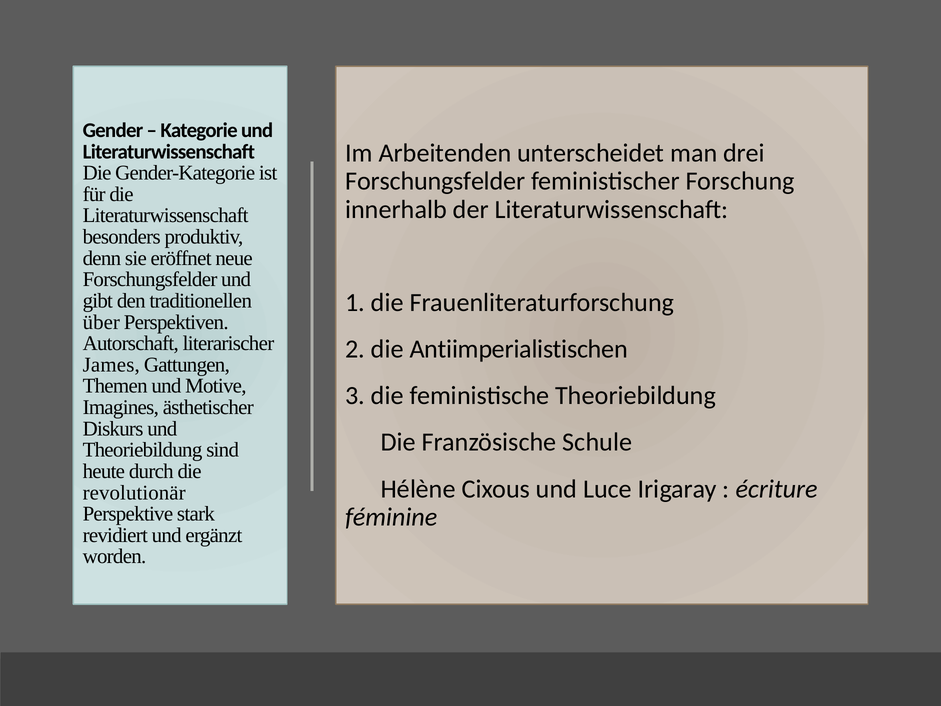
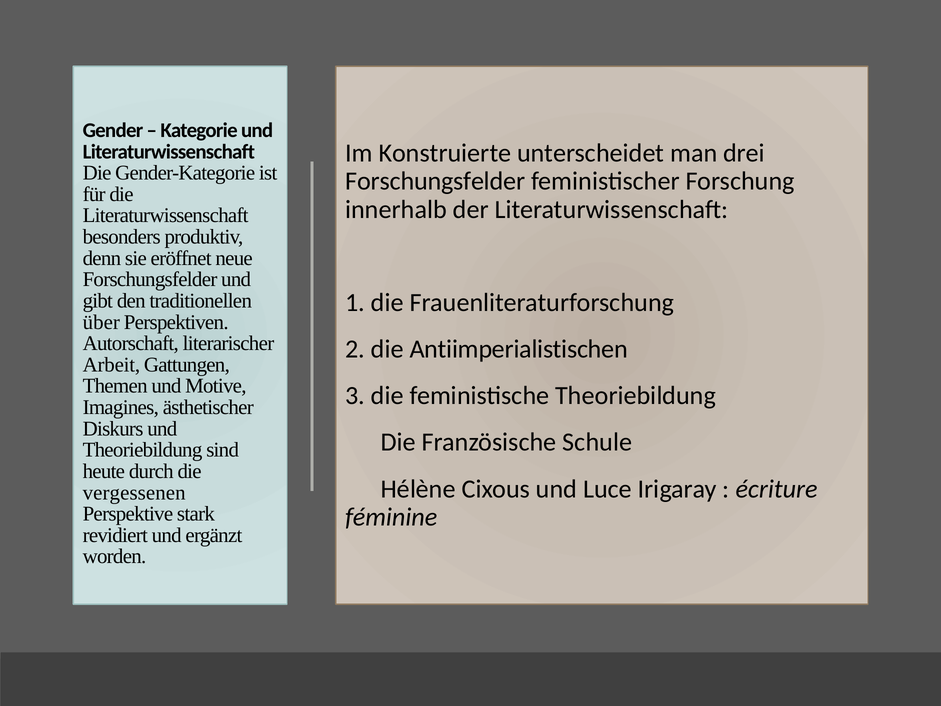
Arbeitenden: Arbeitenden -> Konstruierte
James: James -> Arbeit
revolutionär: revolutionär -> vergessenen
